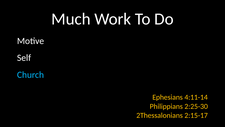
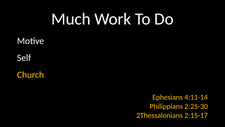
Church colour: light blue -> yellow
